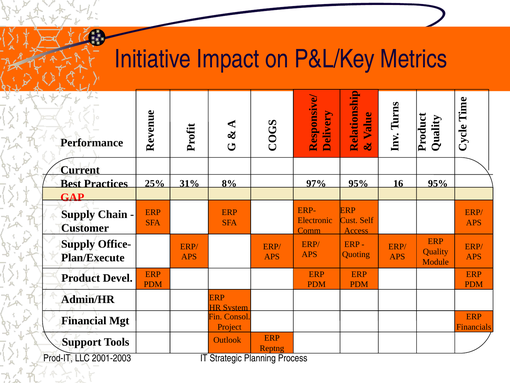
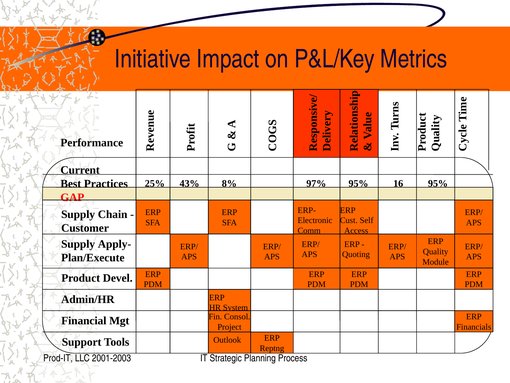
31%: 31% -> 43%
Office-: Office- -> Apply-
